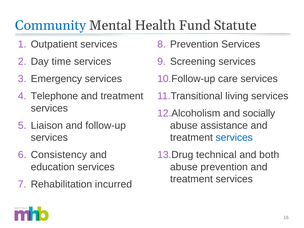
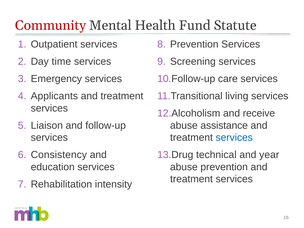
Community colour: blue -> red
Telephone: Telephone -> Applicants
socially: socially -> receive
both: both -> year
incurred: incurred -> intensity
